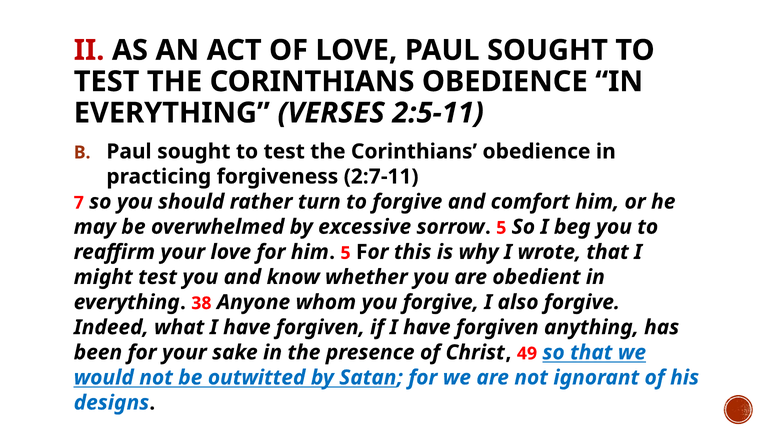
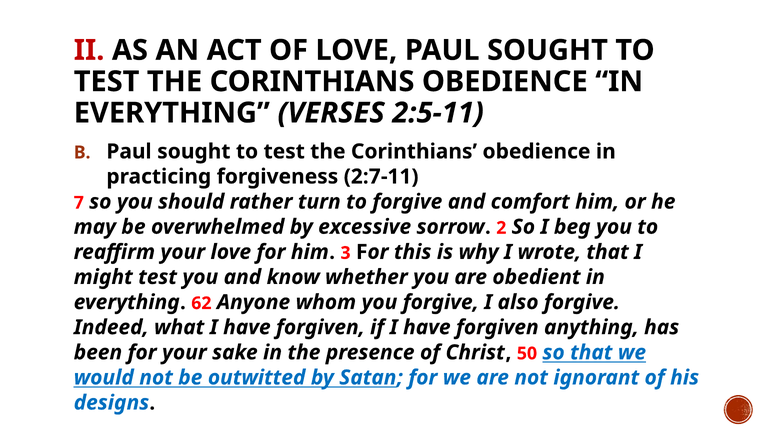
sorrow 5: 5 -> 2
him 5: 5 -> 3
38: 38 -> 62
49: 49 -> 50
